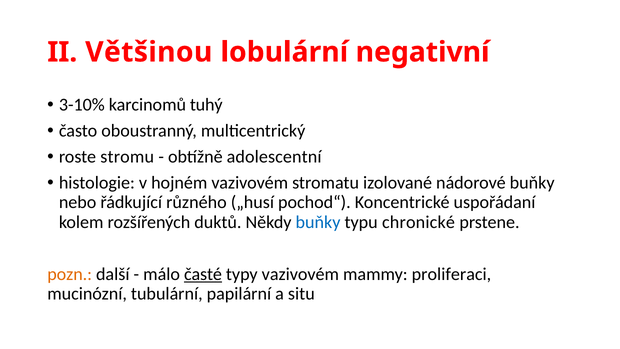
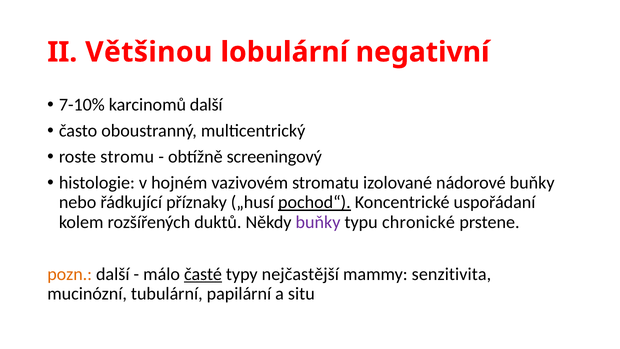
3-10%: 3-10% -> 7-10%
karcinomů tuhý: tuhý -> další
adolescentní: adolescentní -> screeningový
různého: různého -> příznaky
pochod“ underline: none -> present
buňky at (318, 222) colour: blue -> purple
typy vazivovém: vazivovém -> nejčastější
proliferaci: proliferaci -> senzitivita
